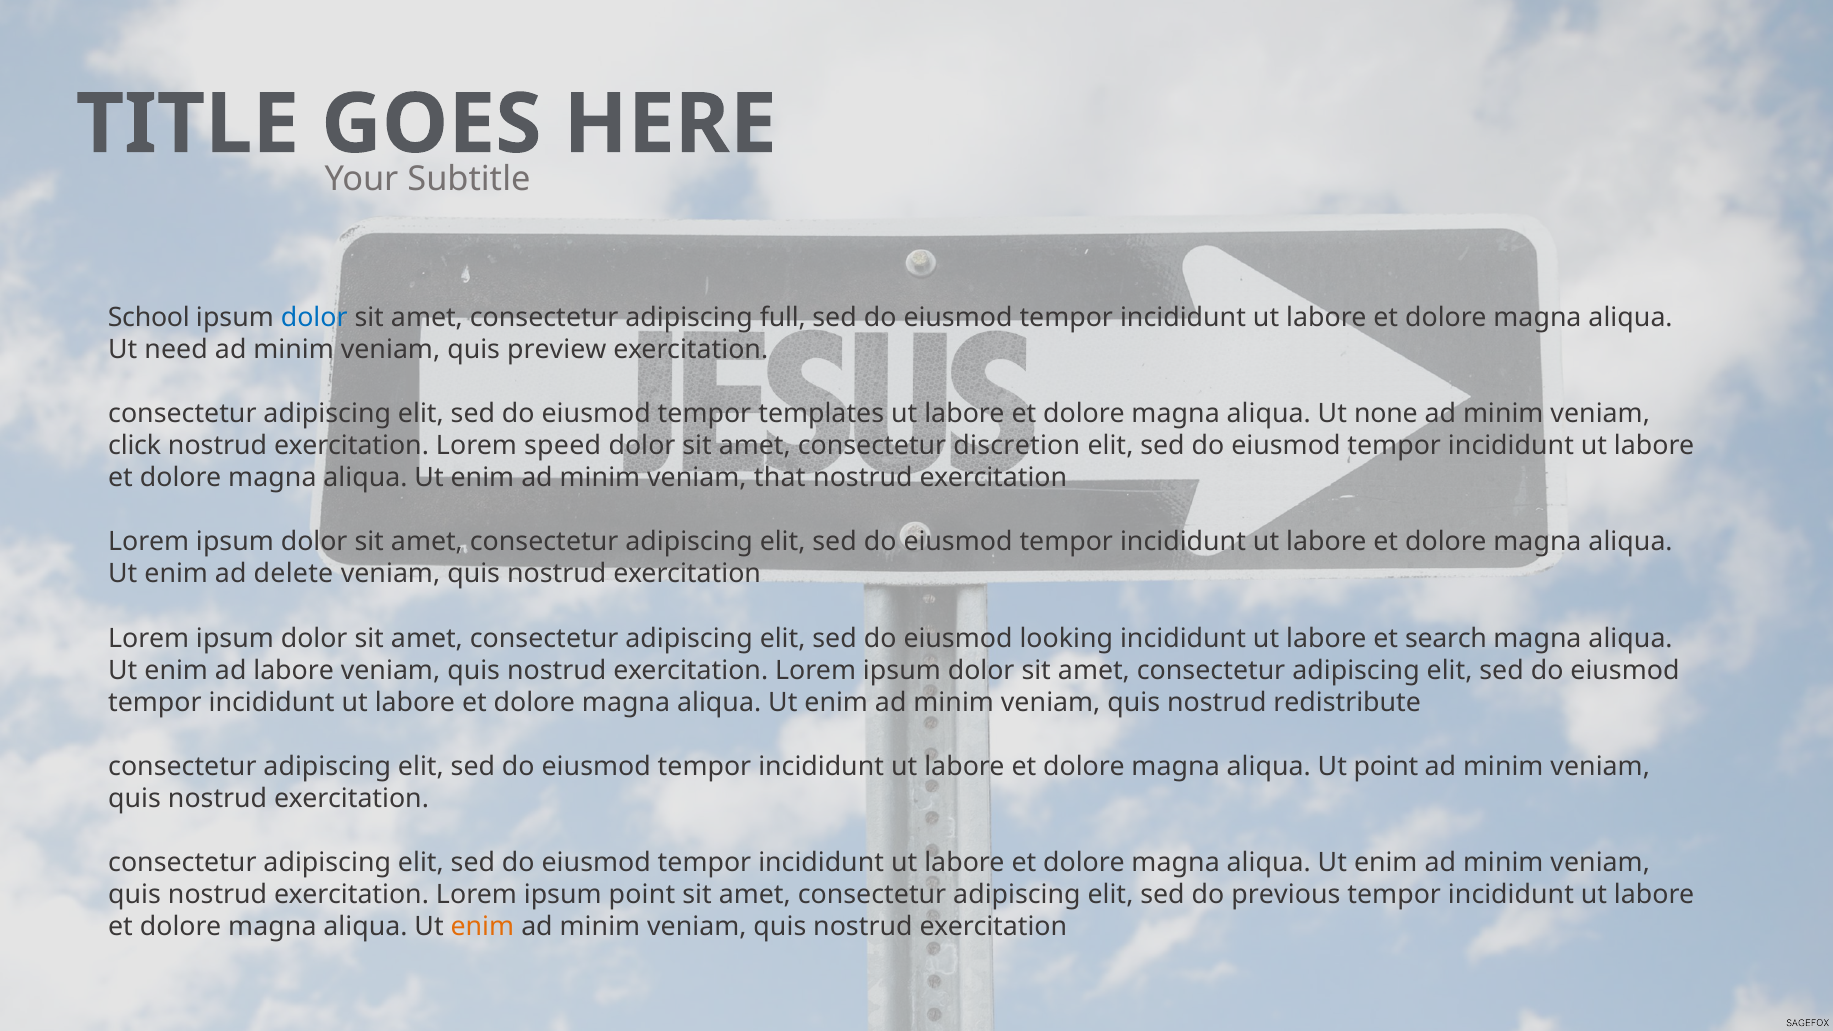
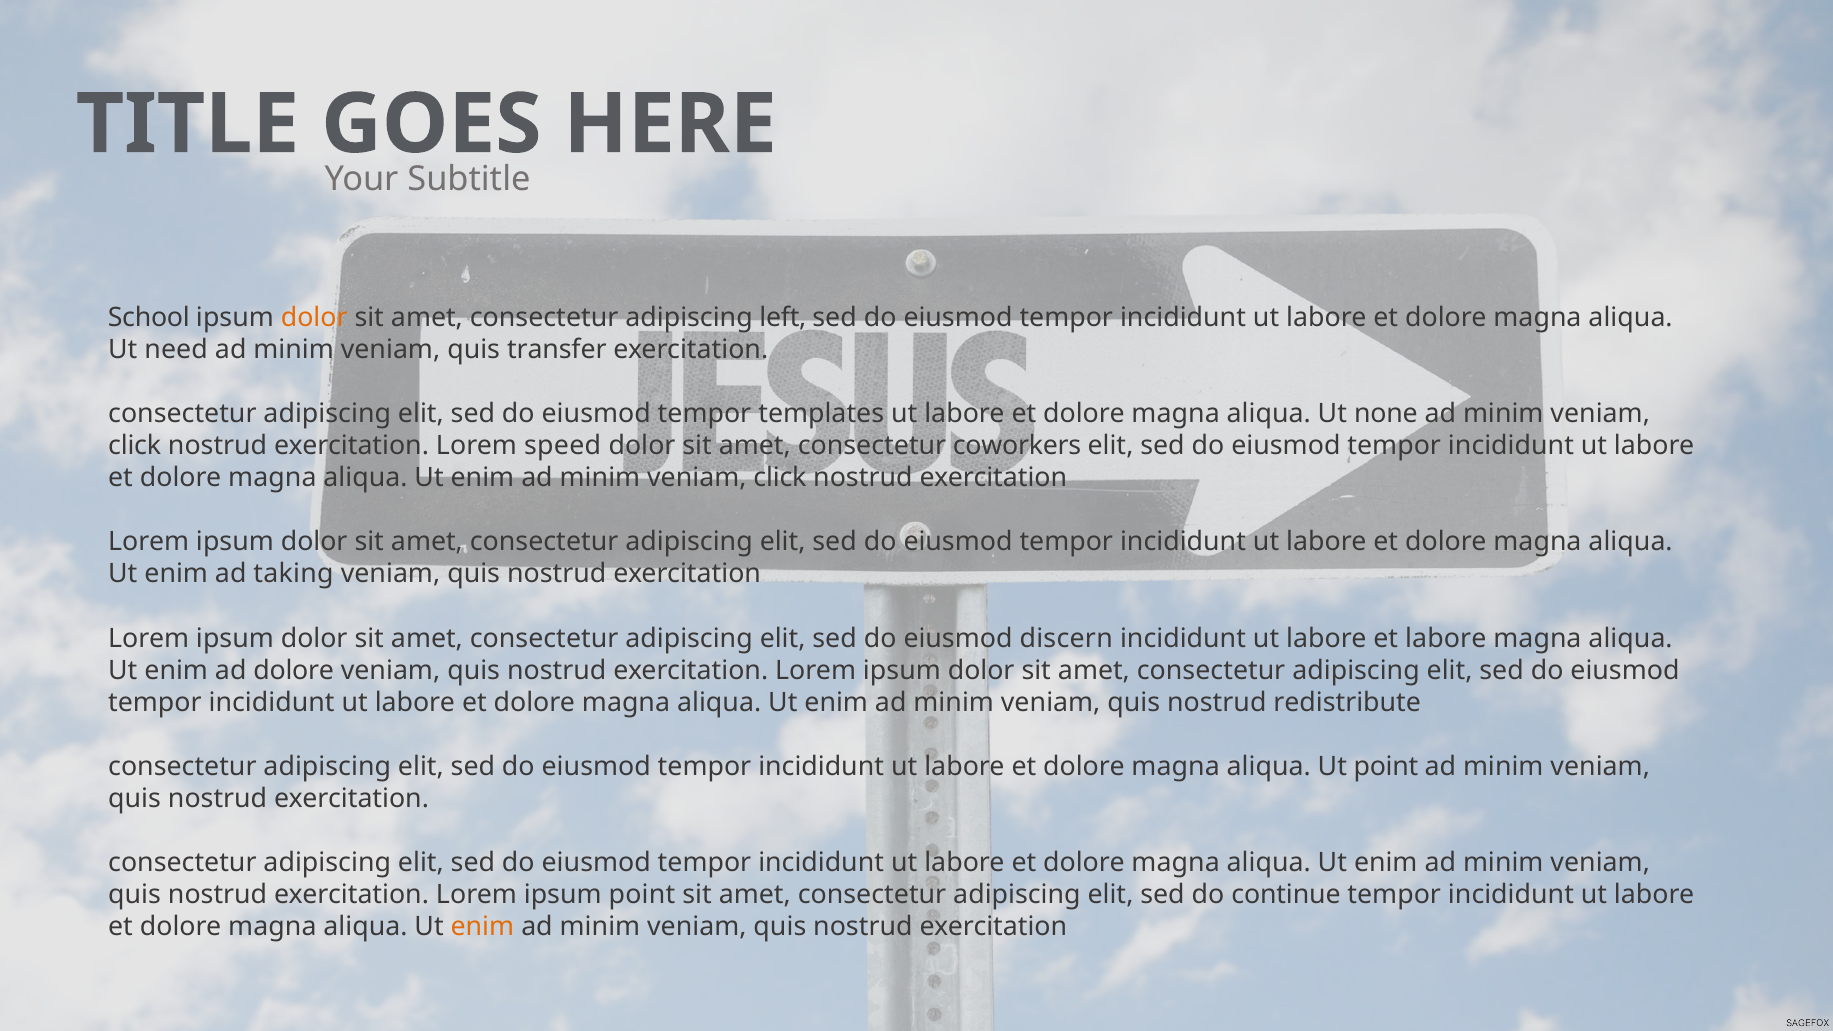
dolor at (314, 317) colour: blue -> orange
full: full -> left
preview: preview -> transfer
discretion: discretion -> coworkers
that at (780, 478): that -> click
delete: delete -> taking
looking: looking -> discern
et search: search -> labore
ad labore: labore -> dolore
previous: previous -> continue
